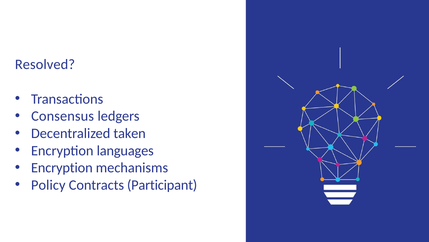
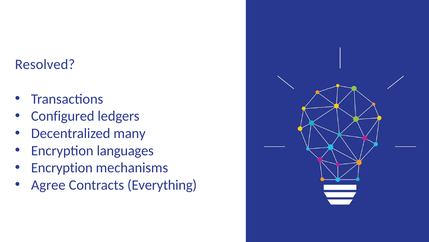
Consensus: Consensus -> Configured
taken: taken -> many
Policy: Policy -> Agree
Participant: Participant -> Everything
